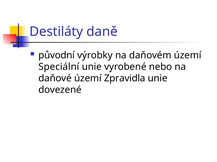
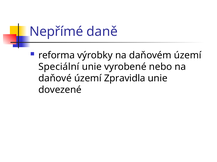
Destiláty: Destiláty -> Nepřímé
původní: původní -> reforma
